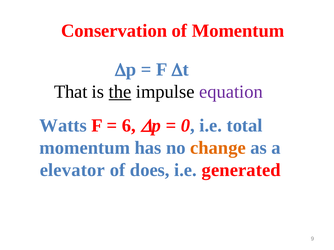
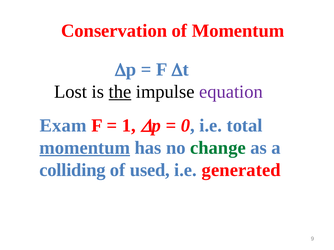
That: That -> Lost
Watts: Watts -> Exam
6: 6 -> 1
momentum at (85, 148) underline: none -> present
change colour: orange -> green
elevator: elevator -> colliding
does: does -> used
